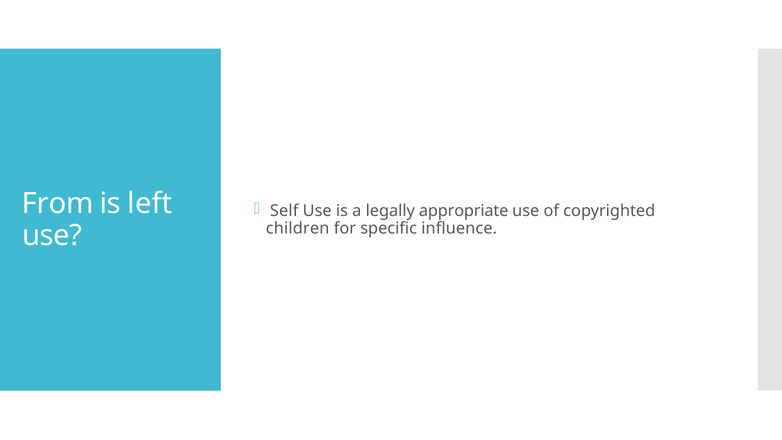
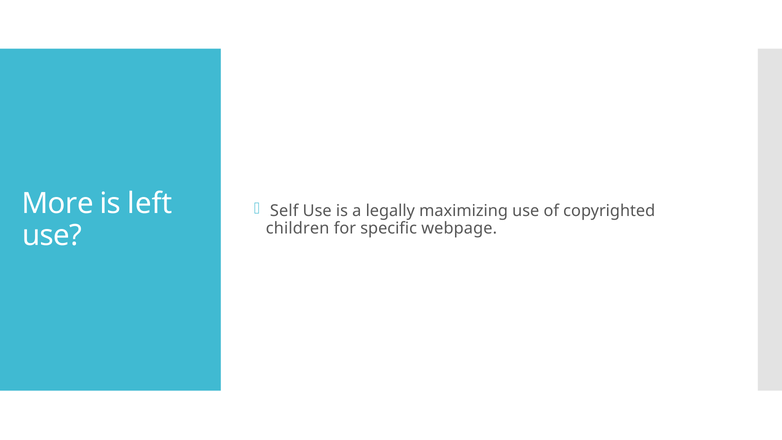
From: From -> More
appropriate: appropriate -> maximizing
influence: influence -> webpage
